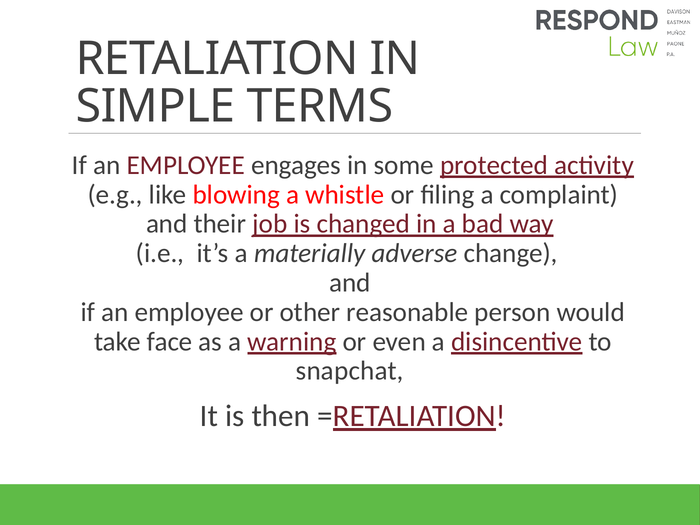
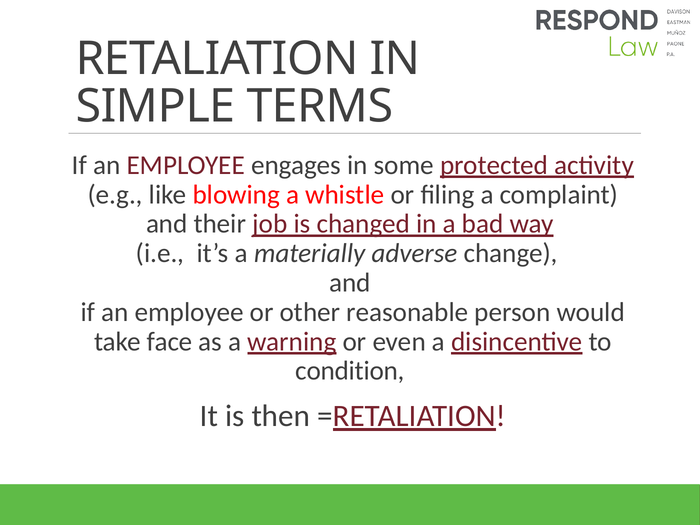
snapchat: snapchat -> condition
